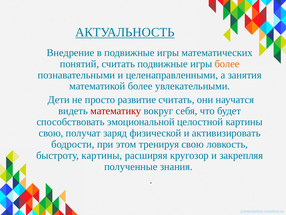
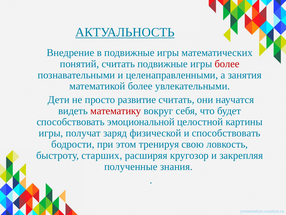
более at (227, 64) colour: orange -> red
свою at (51, 133): свою -> игры
и активизировать: активизировать -> способствовать
быстроту картины: картины -> старших
